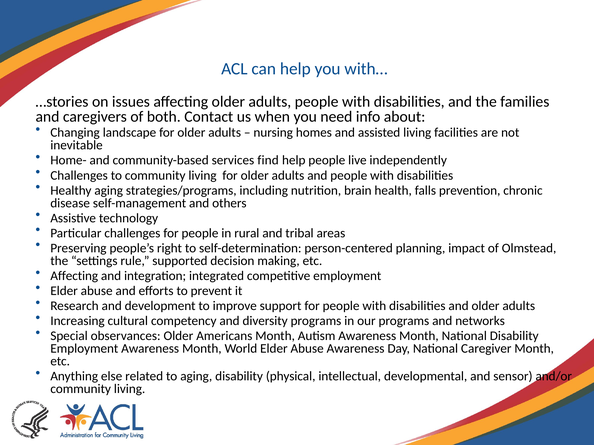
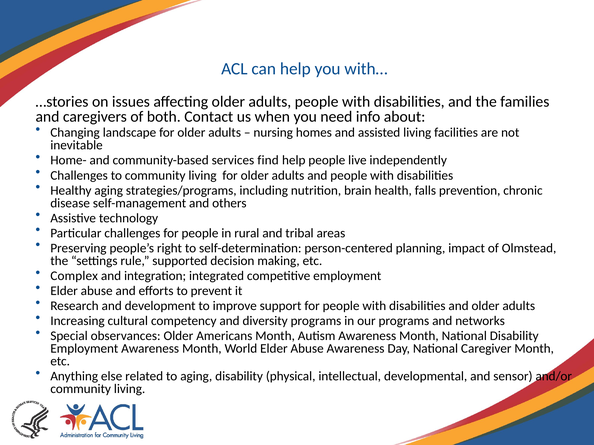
Affecting at (74, 276): Affecting -> Complex
